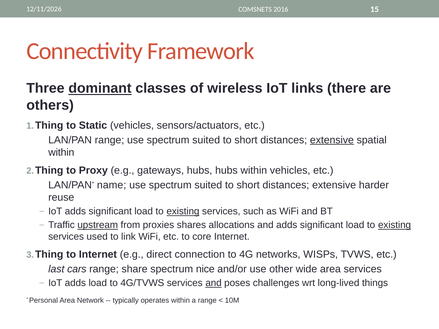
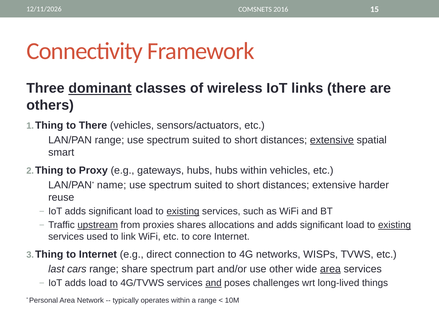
to Static: Static -> There
within at (61, 153): within -> smart
nice: nice -> part
area at (330, 269) underline: none -> present
